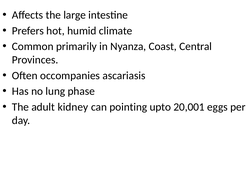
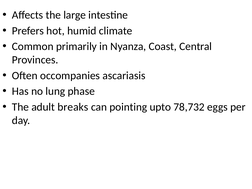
kidney: kidney -> breaks
20,001: 20,001 -> 78,732
